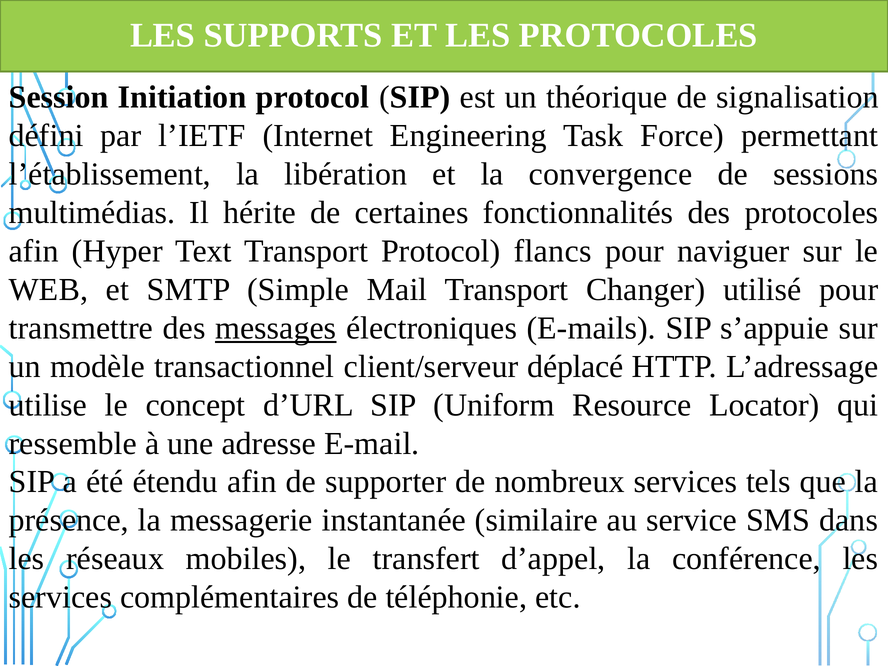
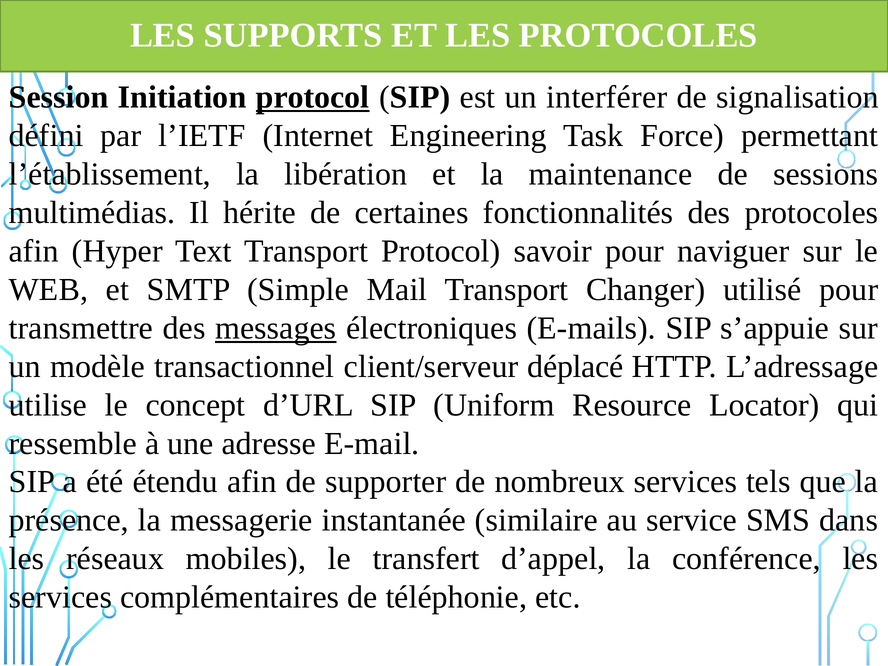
protocol at (313, 97) underline: none -> present
théorique: théorique -> interférer
convergence: convergence -> maintenance
flancs: flancs -> savoir
